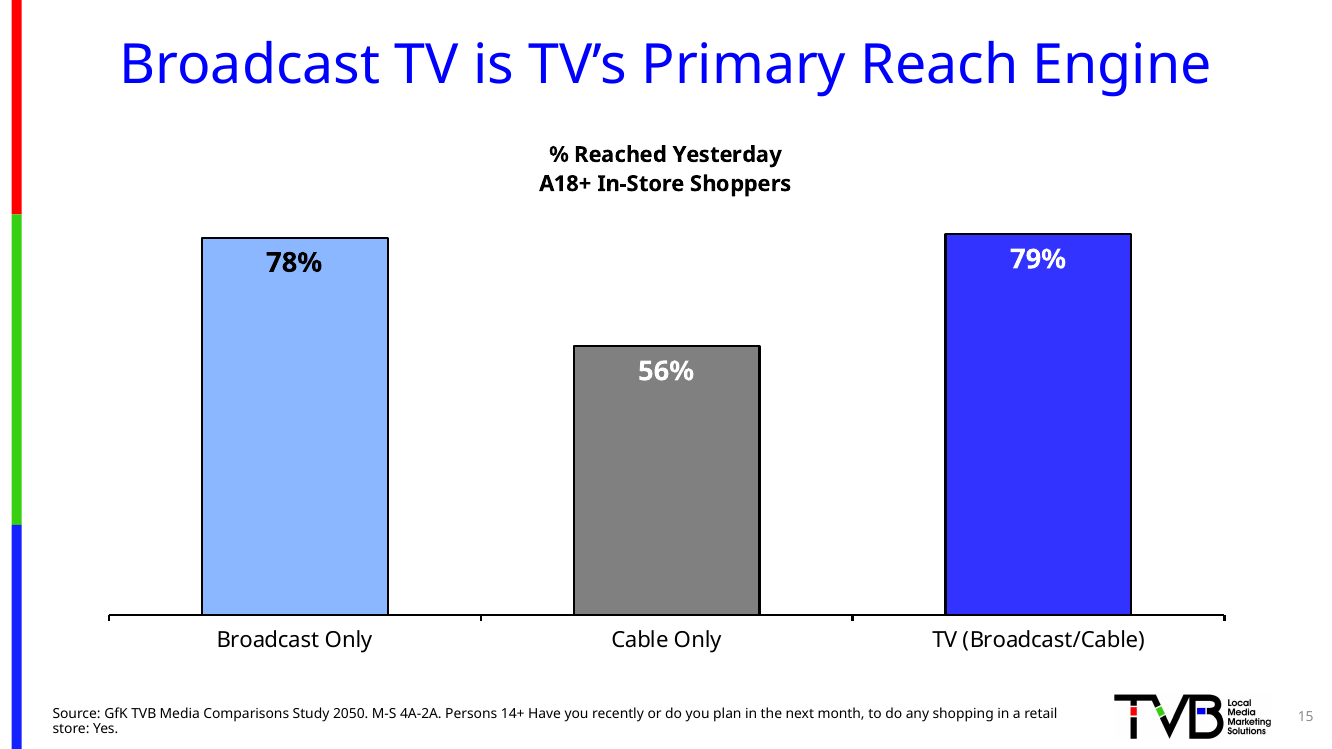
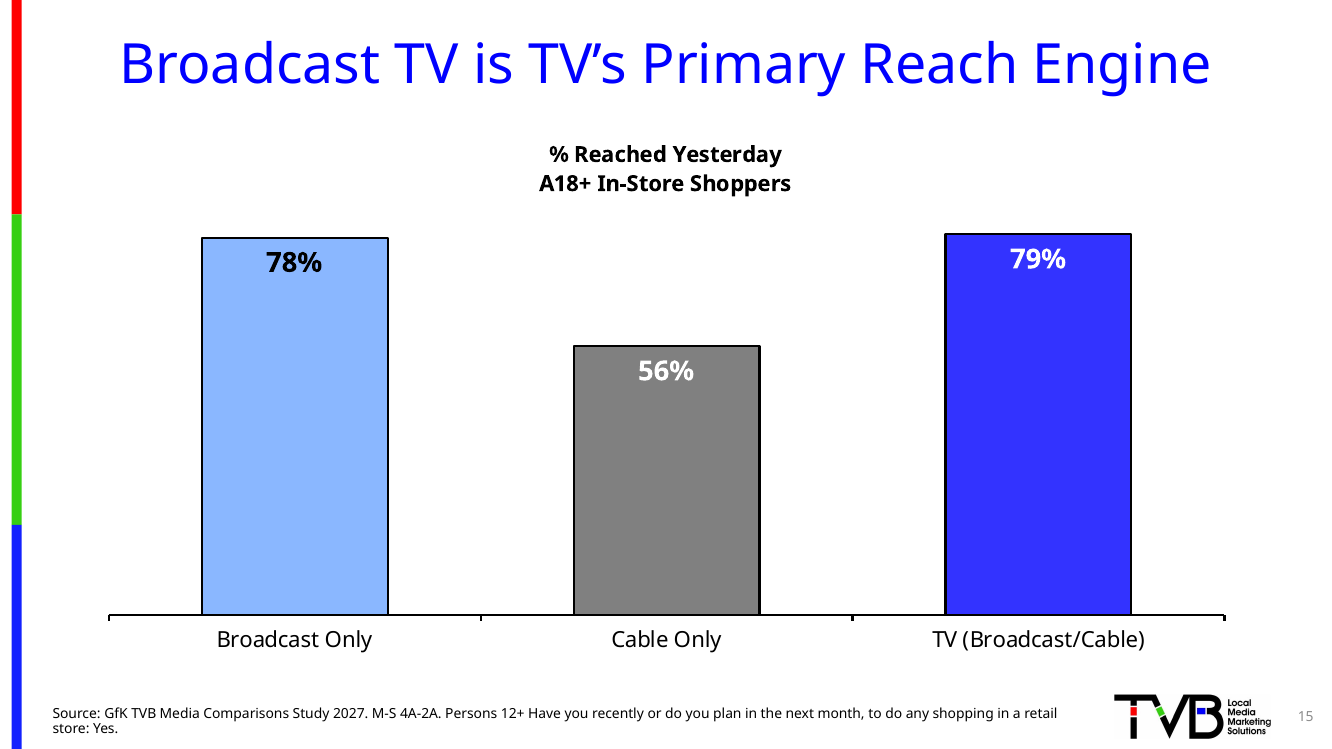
2050: 2050 -> 2027
14+: 14+ -> 12+
